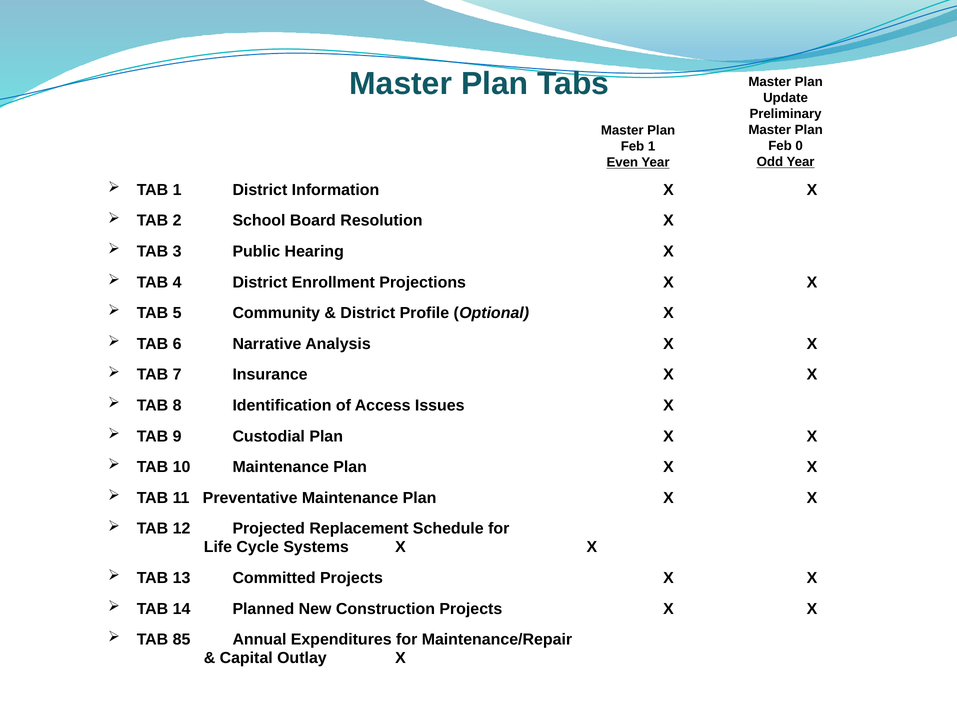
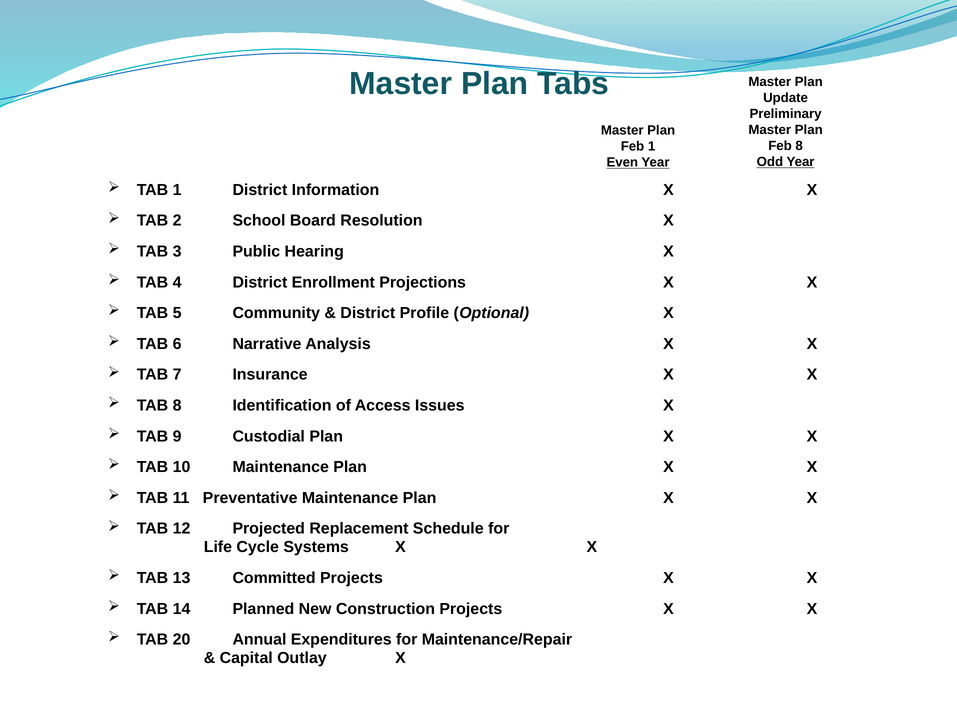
Feb 0: 0 -> 8
85: 85 -> 20
